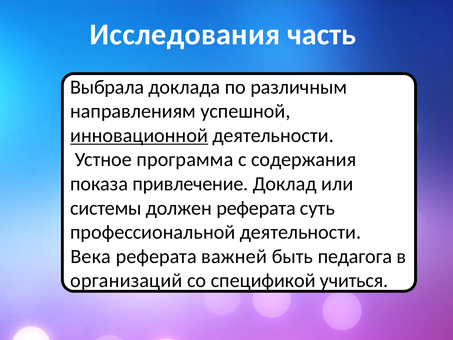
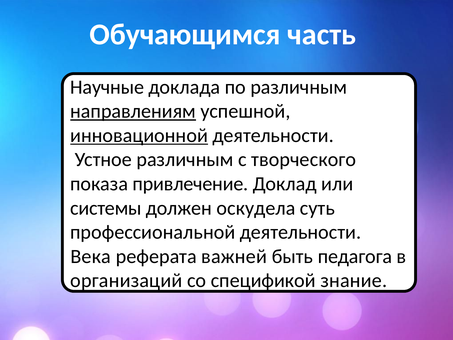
Исследования: Исследования -> Обучающимся
Выбрала: Выбрала -> Научные
направлениям underline: none -> present
Устное программа: программа -> различным
содержания: содержания -> творческого
должен реферата: реферата -> оскудела
учиться: учиться -> знание
